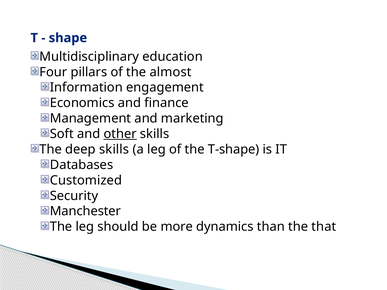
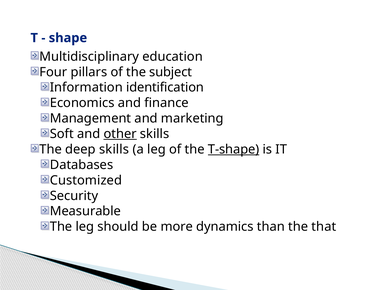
almost: almost -> subject
engagement: engagement -> identification
T-shape underline: none -> present
Manchester: Manchester -> Measurable
